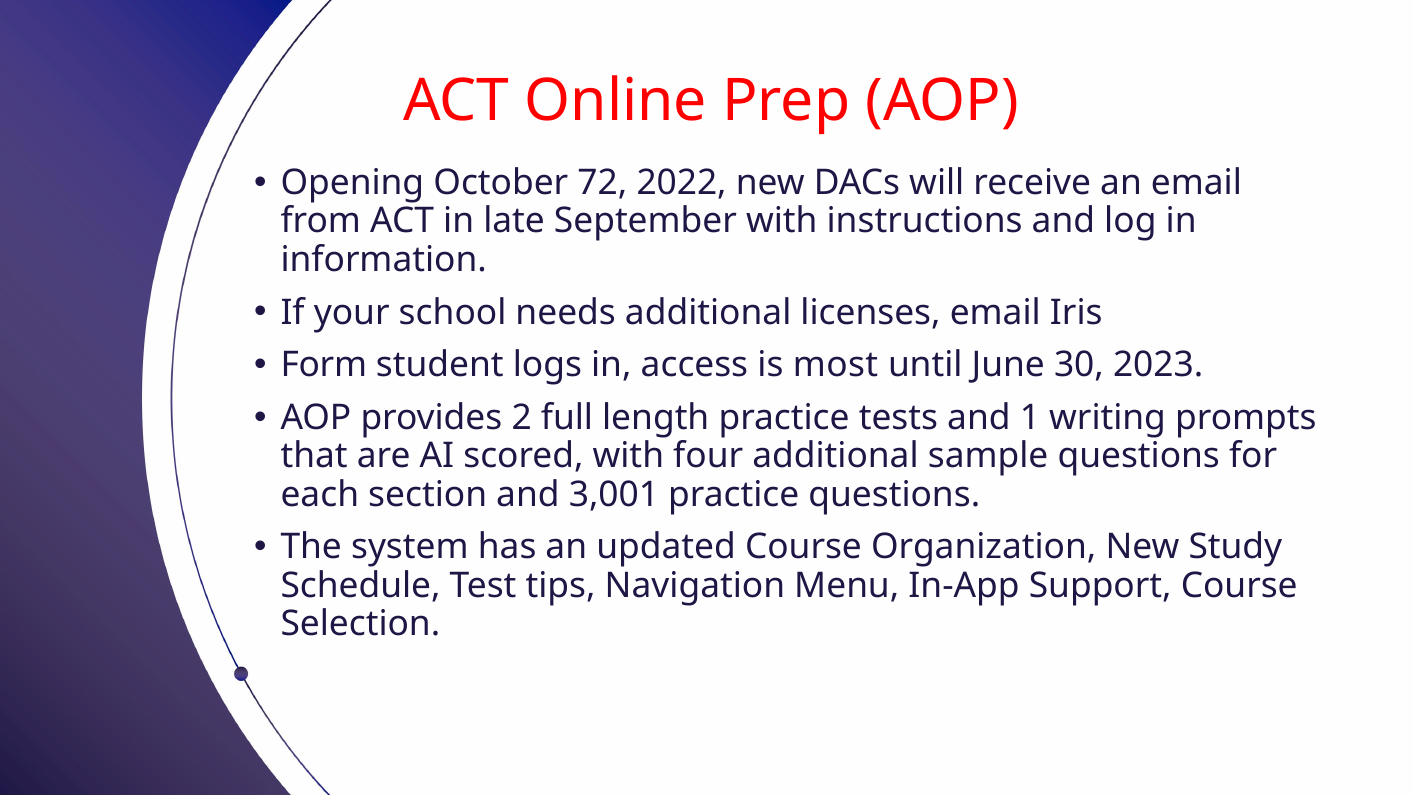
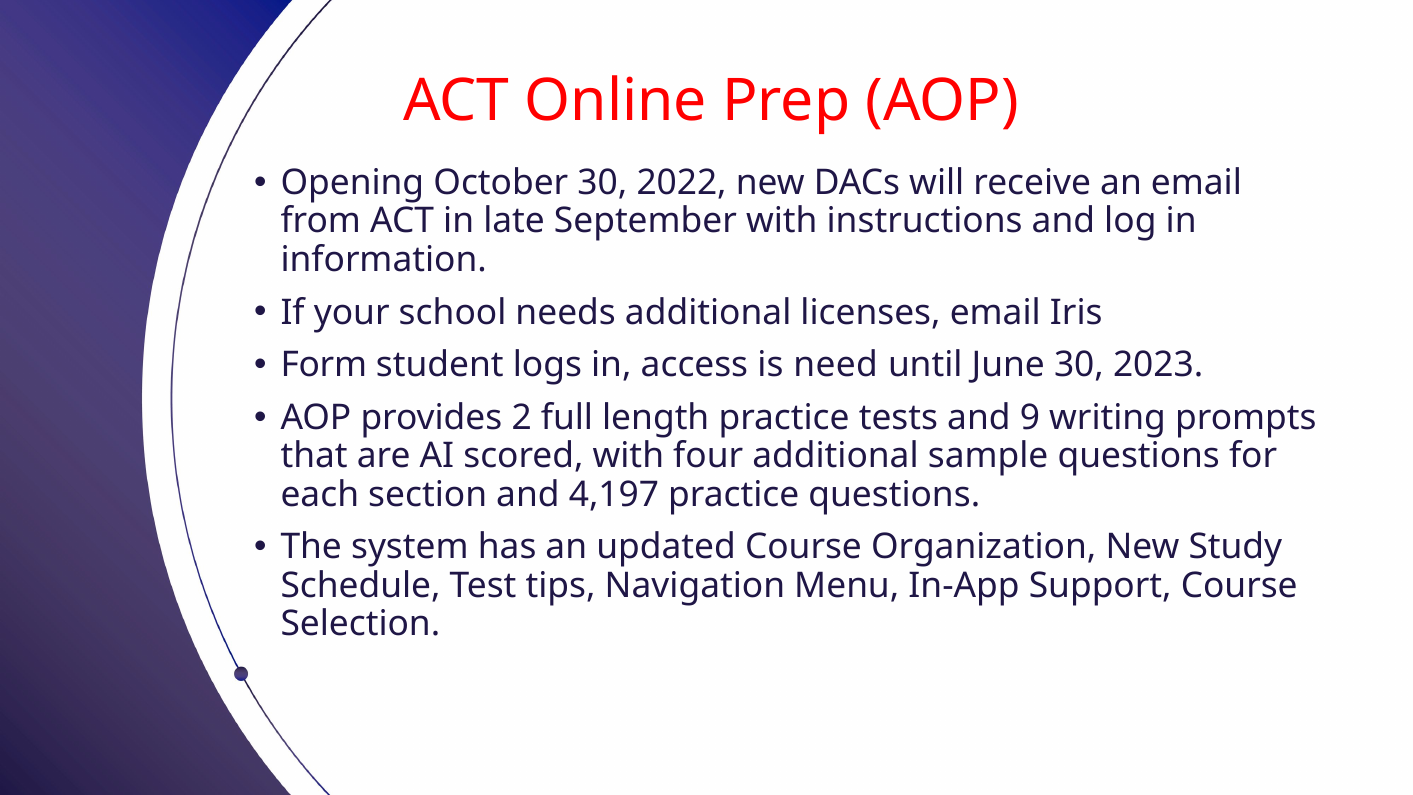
October 72: 72 -> 30
most: most -> need
1: 1 -> 9
3,001: 3,001 -> 4,197
